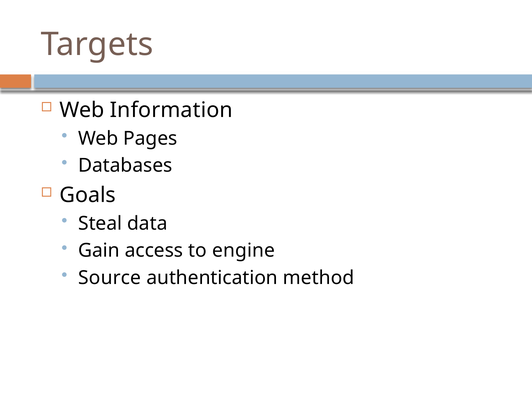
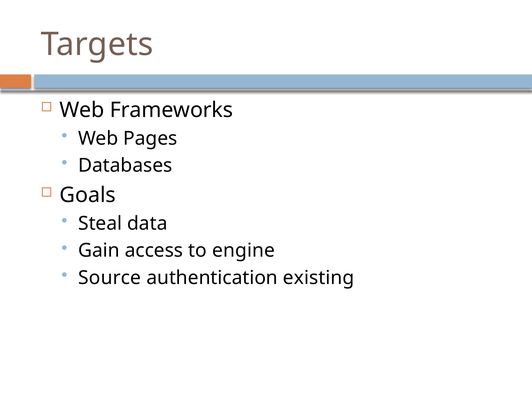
Information: Information -> Frameworks
method: method -> existing
